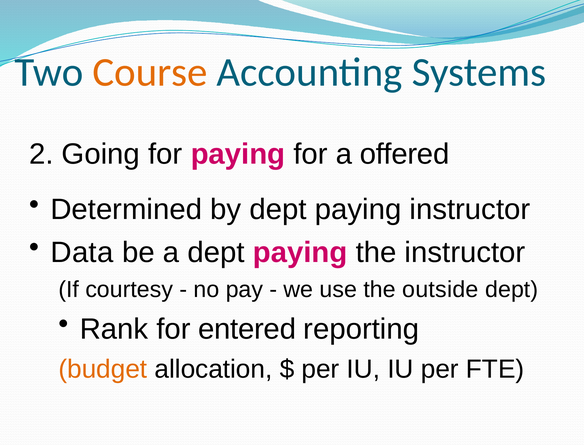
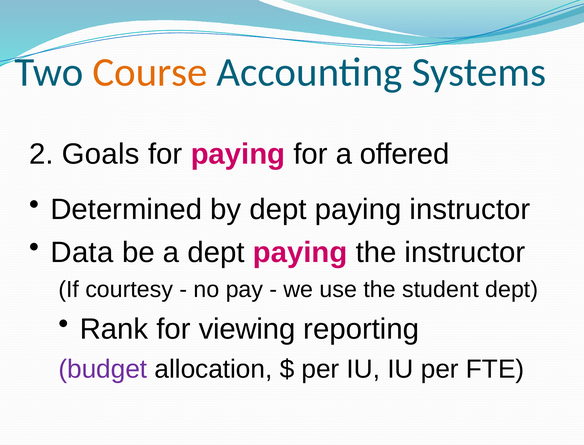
Going: Going -> Goals
outside: outside -> student
entered: entered -> viewing
budget colour: orange -> purple
